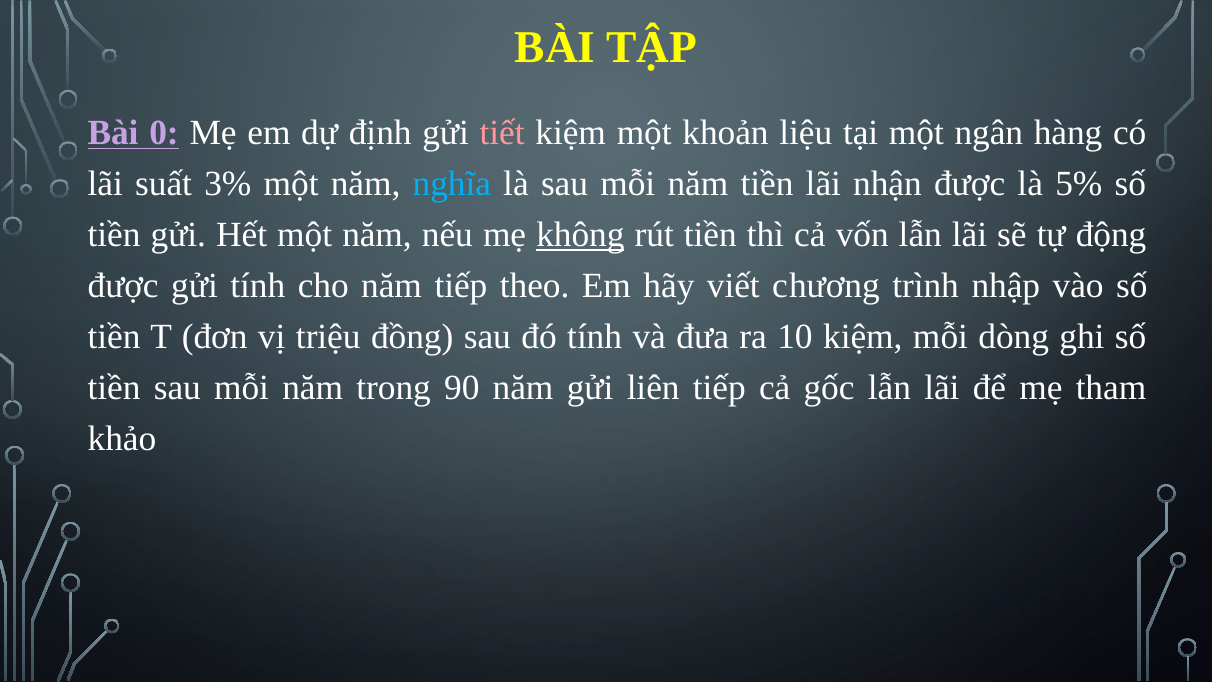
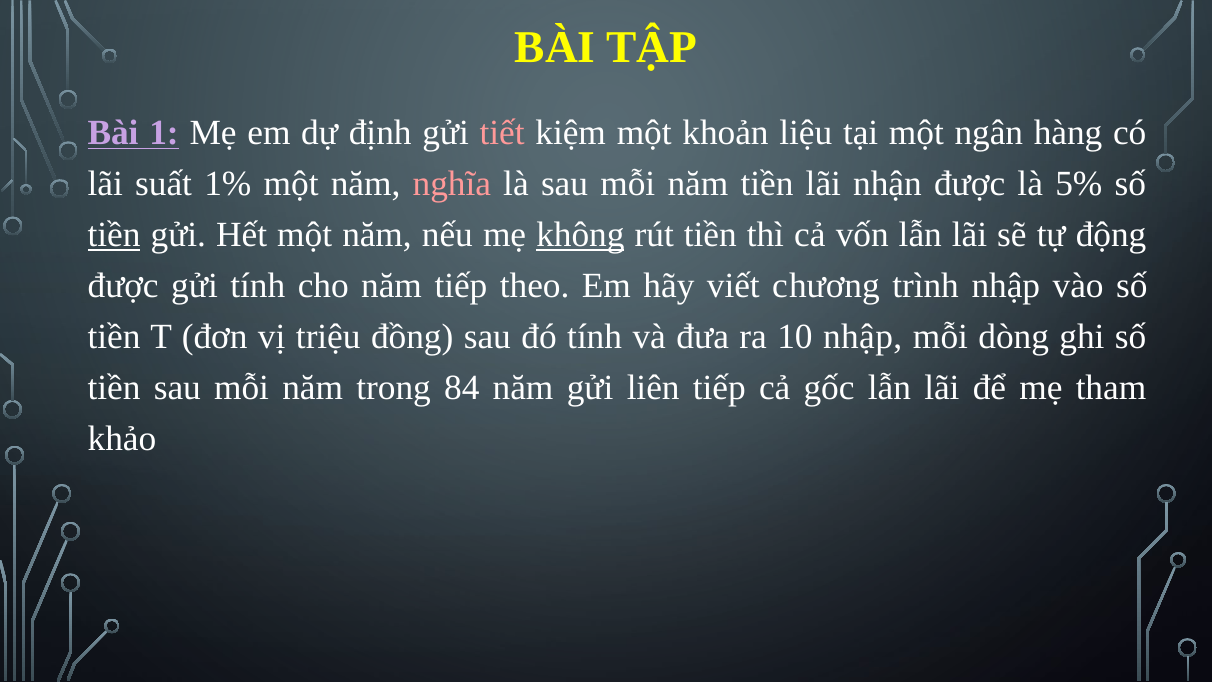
0: 0 -> 1
3%: 3% -> 1%
nghĩa colour: light blue -> pink
tiền at (114, 235) underline: none -> present
10 kiệm: kiệm -> nhập
90: 90 -> 84
